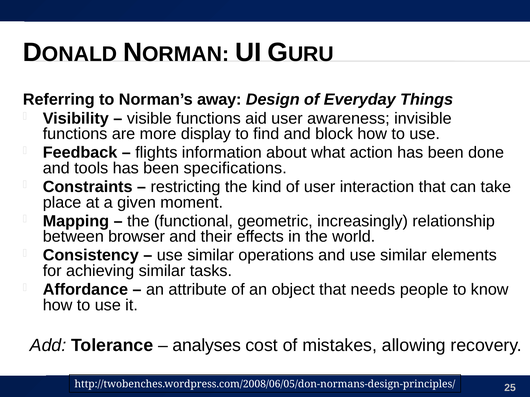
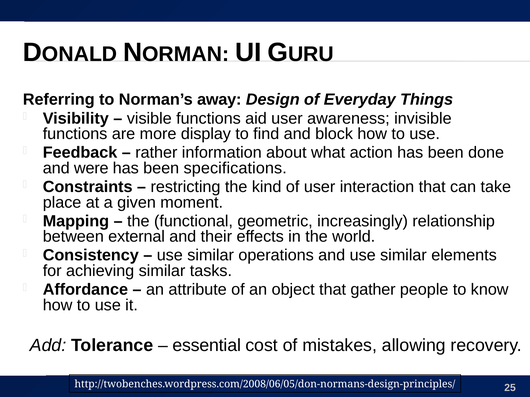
flights: flights -> rather
tools: tools -> were
browser: browser -> external
needs: needs -> gather
analyses: analyses -> essential
